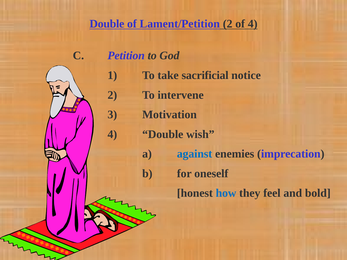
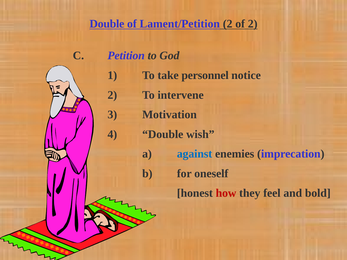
of 4: 4 -> 2
sacrificial: sacrificial -> personnel
how colour: blue -> red
